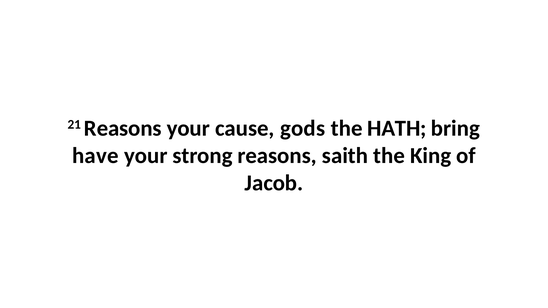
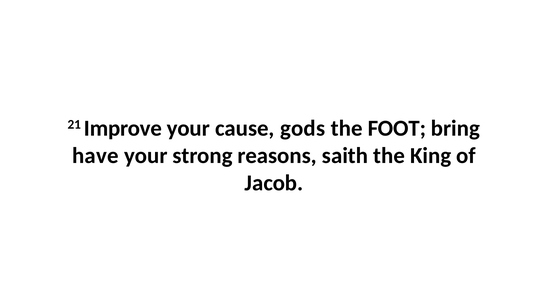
21 Reasons: Reasons -> Improve
HATH: HATH -> FOOT
